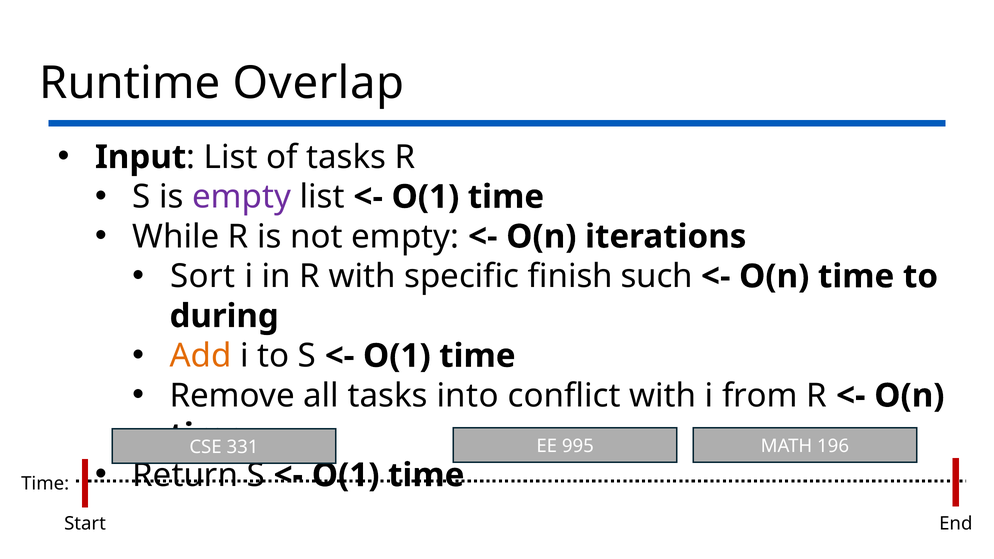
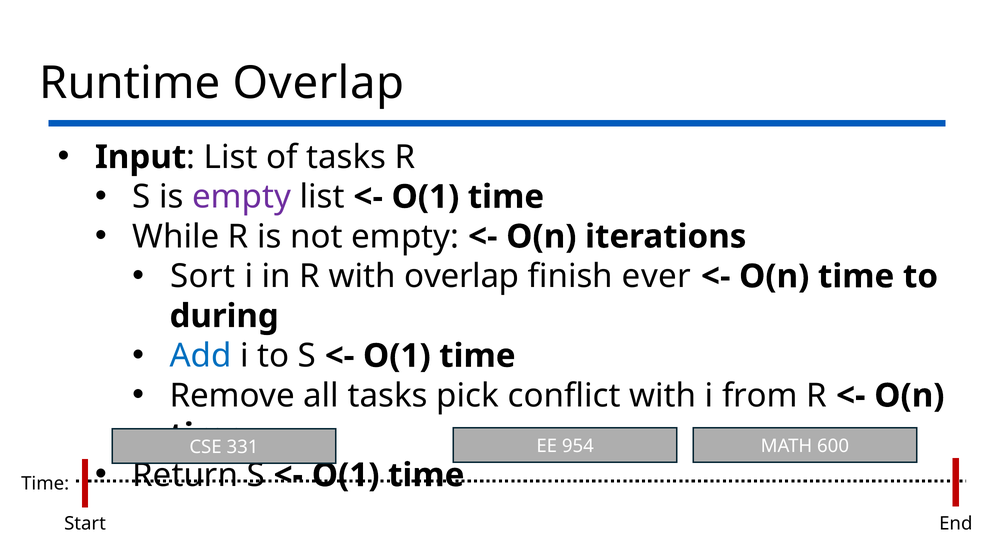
with specific: specific -> overlap
such: such -> ever
Add colour: orange -> blue
into: into -> pick
995: 995 -> 954
196: 196 -> 600
